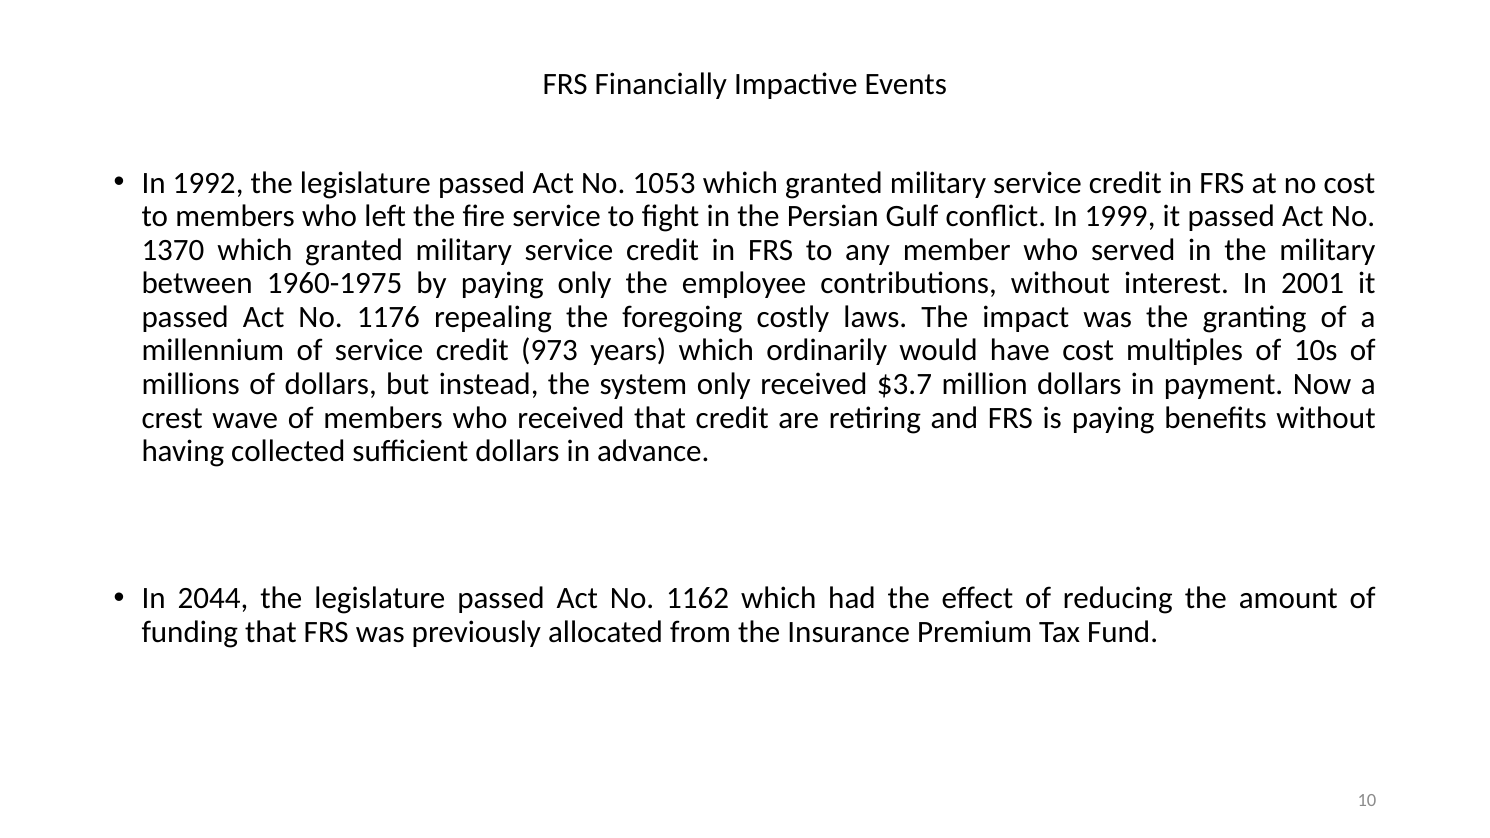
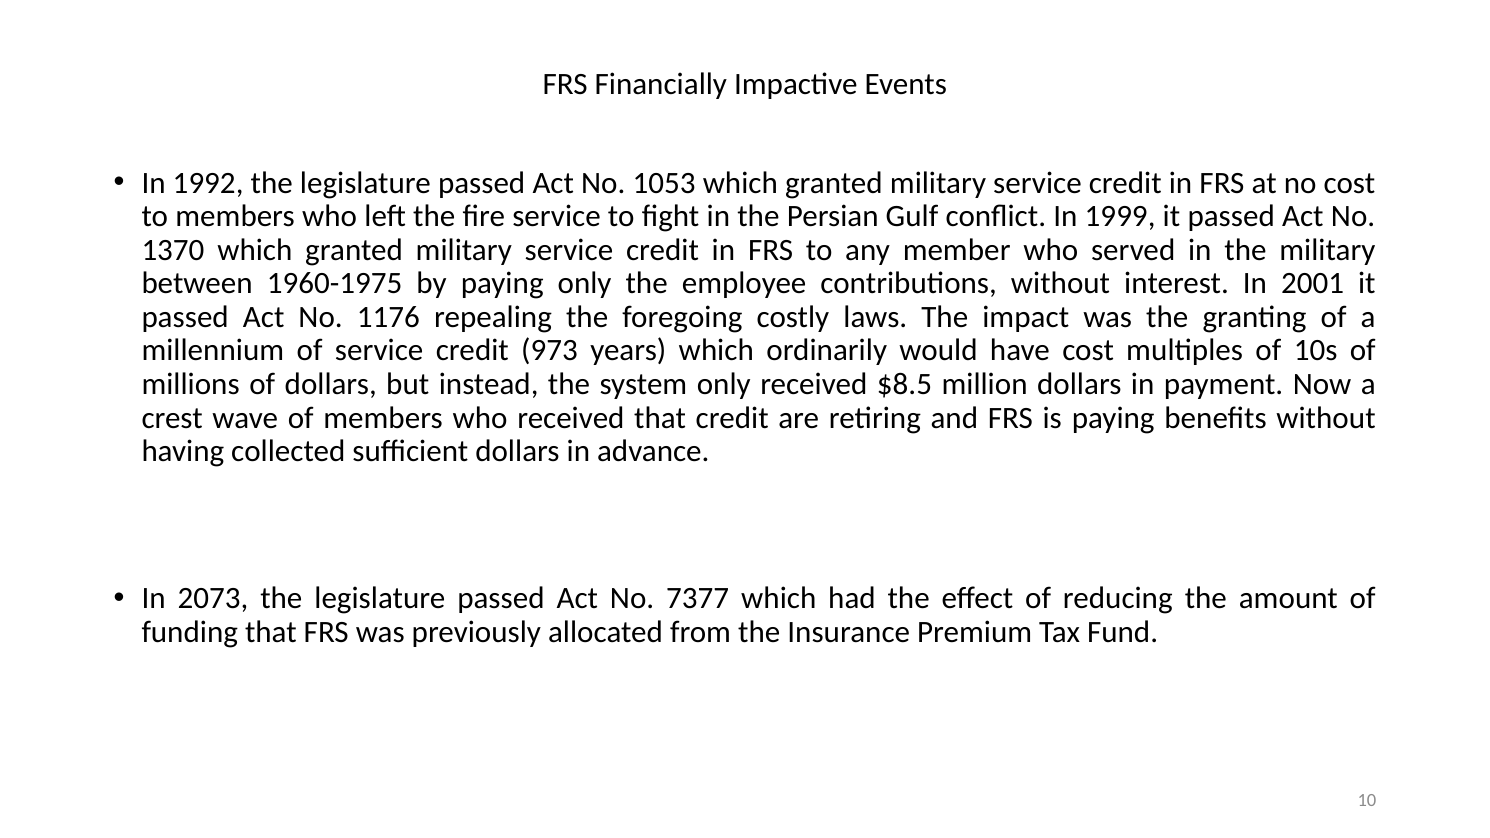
$3.7: $3.7 -> $8.5
2044: 2044 -> 2073
1162: 1162 -> 7377
